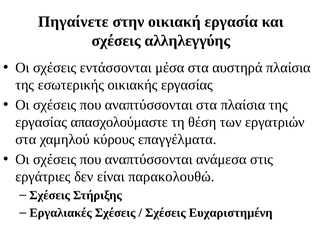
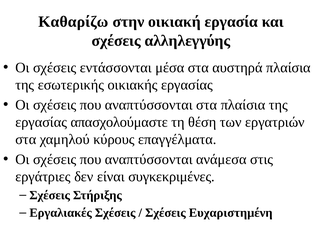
Πηγαίνετε: Πηγαίνετε -> Καθαρίζω
παρακολουθώ: παρακολουθώ -> συγκεκριμένες
